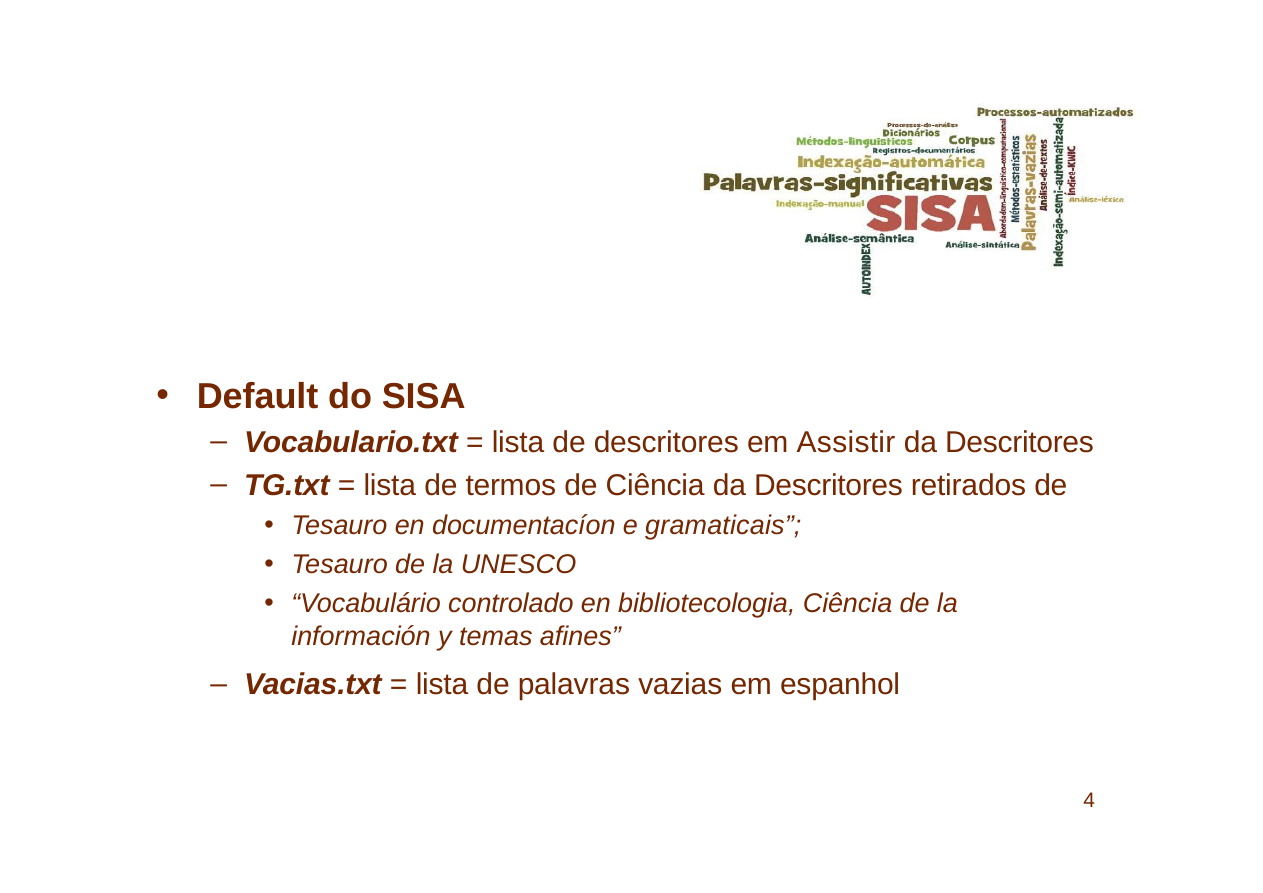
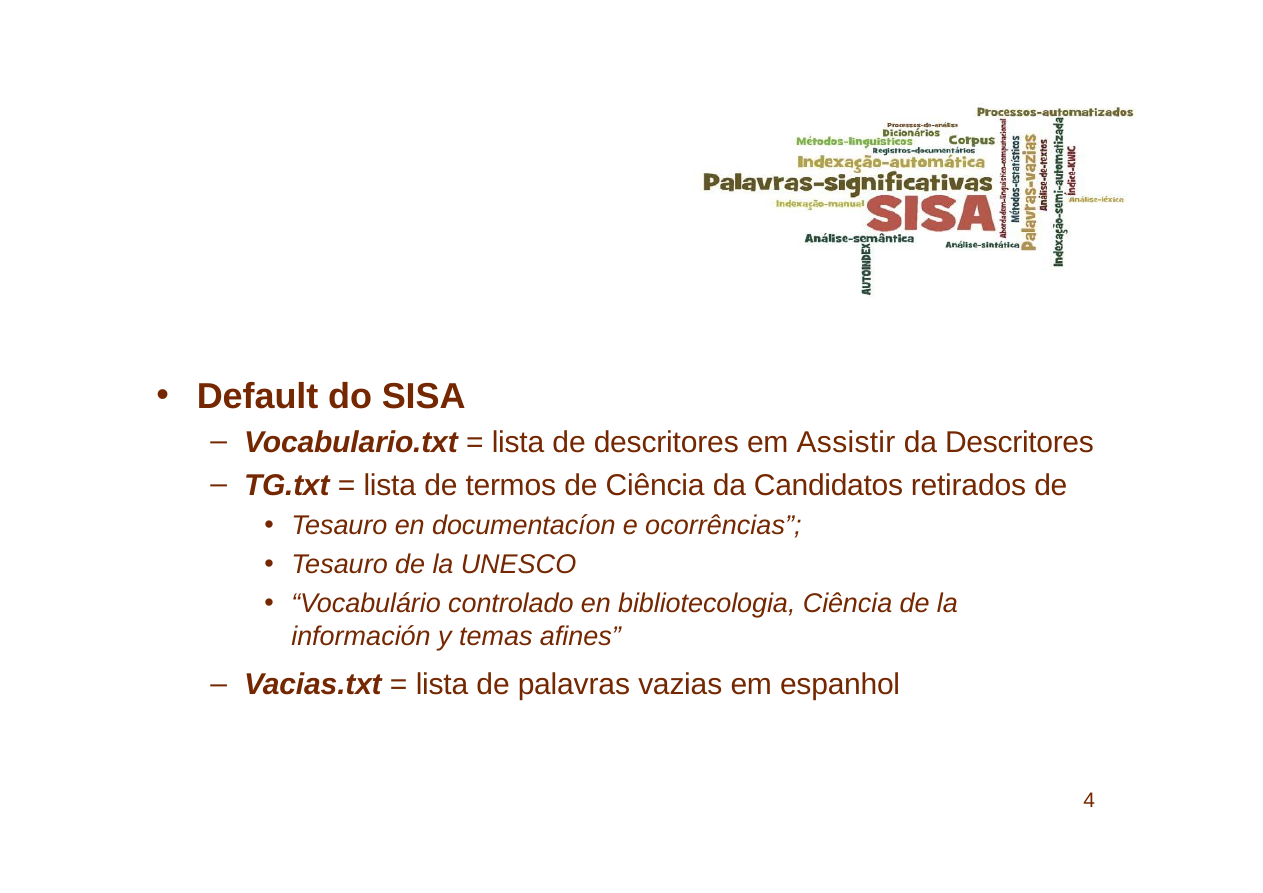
Ciência da Descritores: Descritores -> Candidatos
gramaticais: gramaticais -> ocorrências
